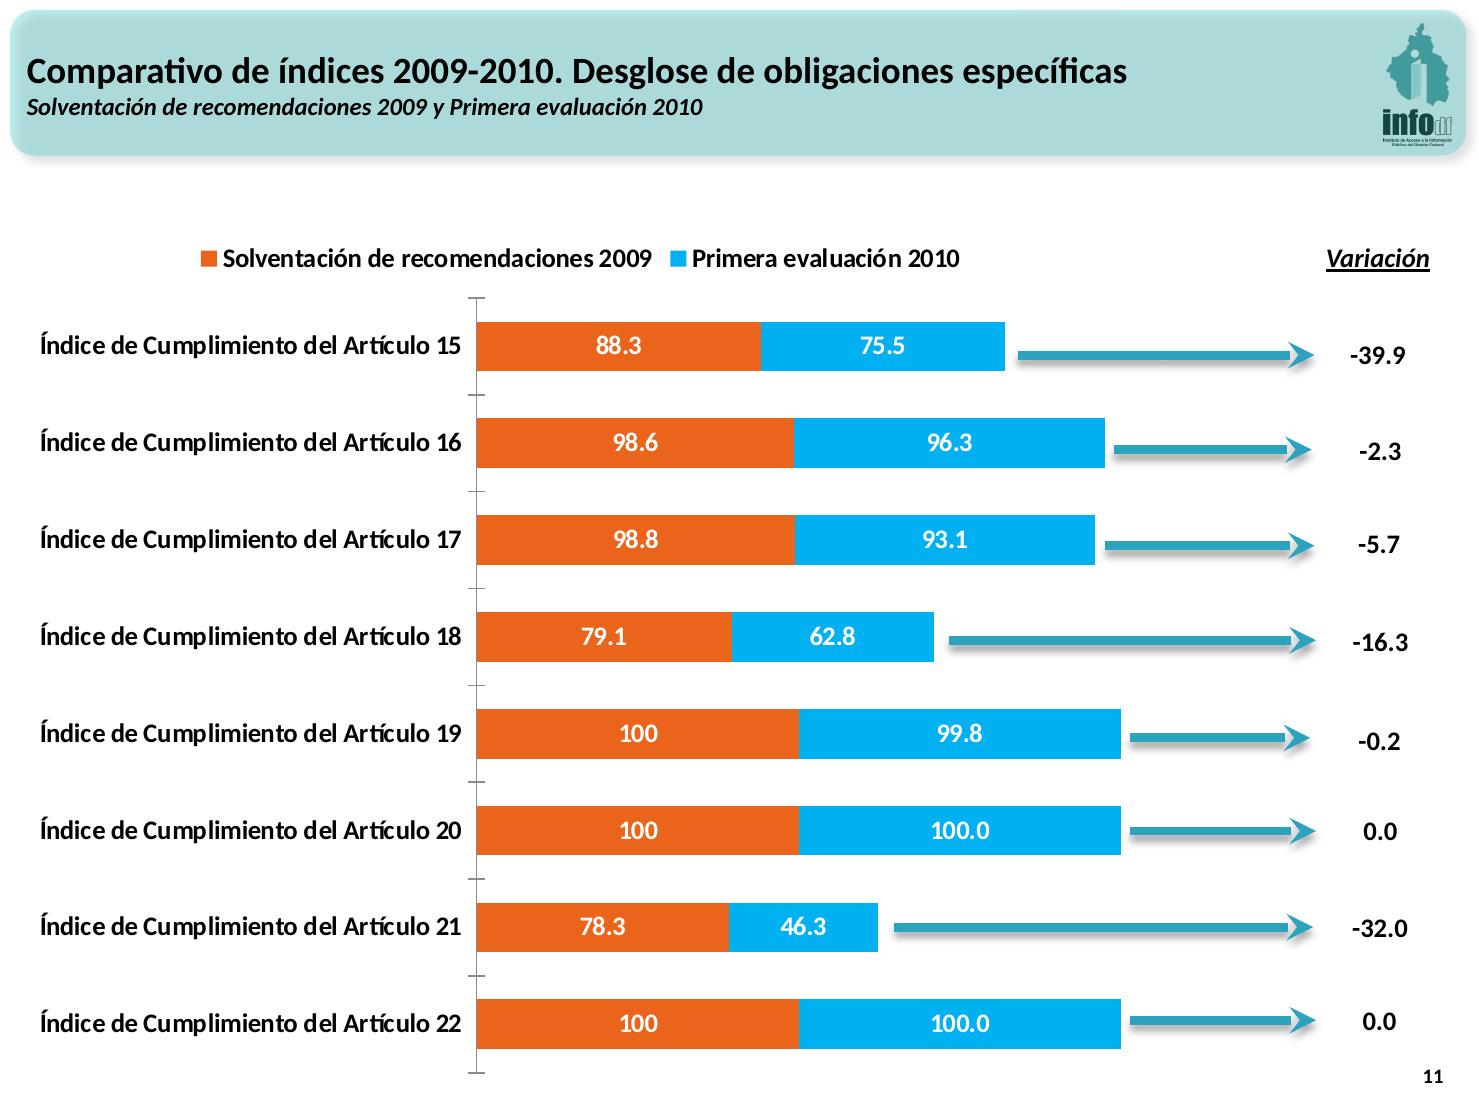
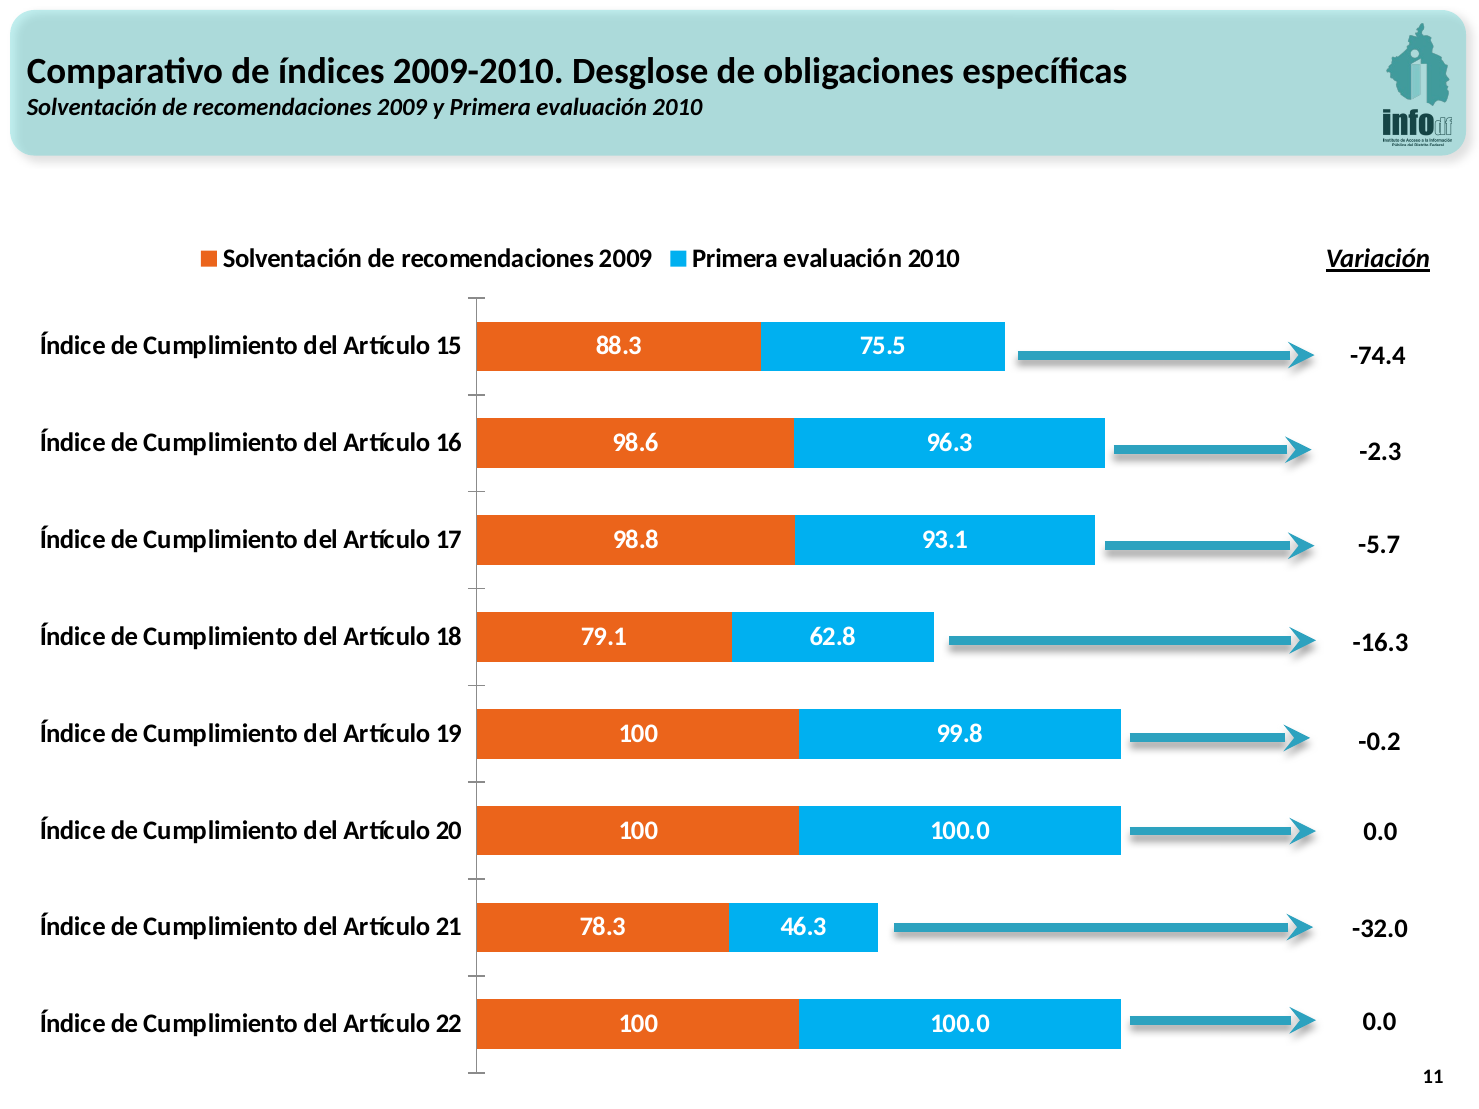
-39.9: -39.9 -> -74.4
